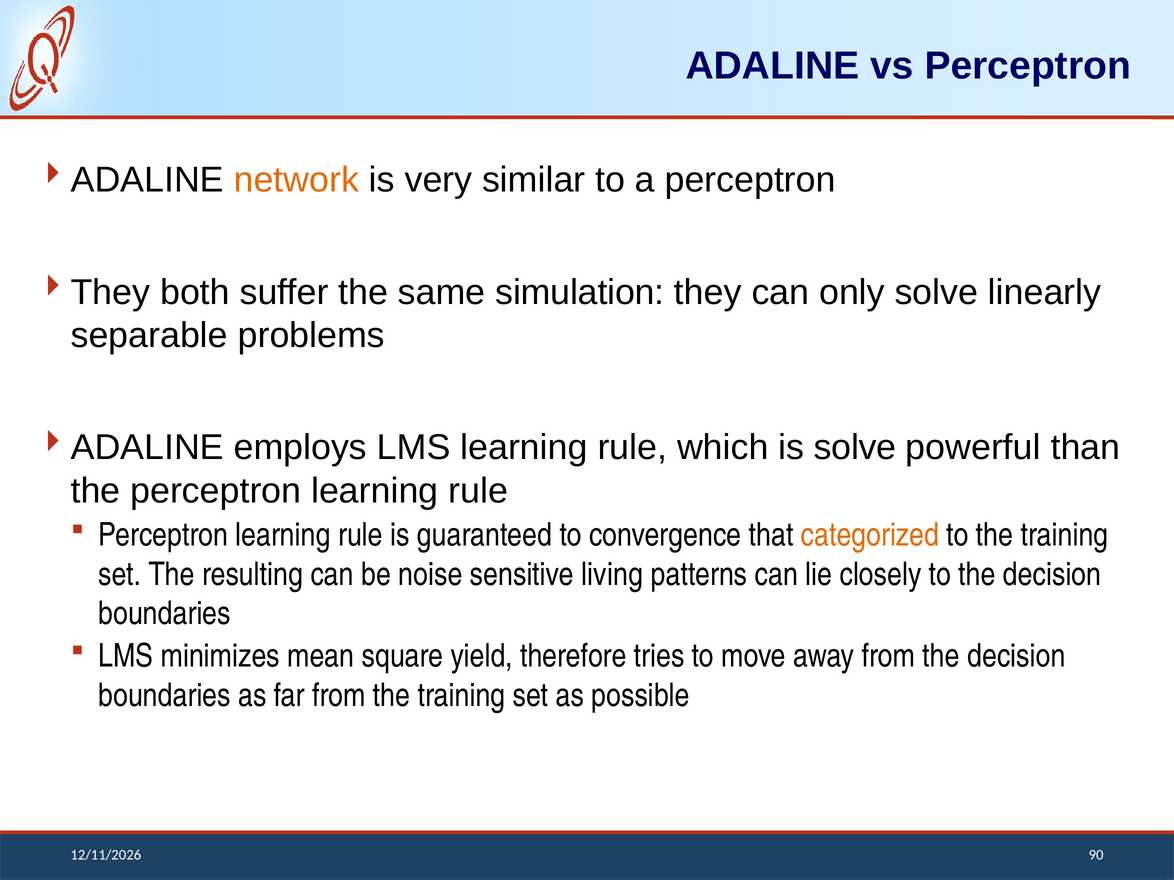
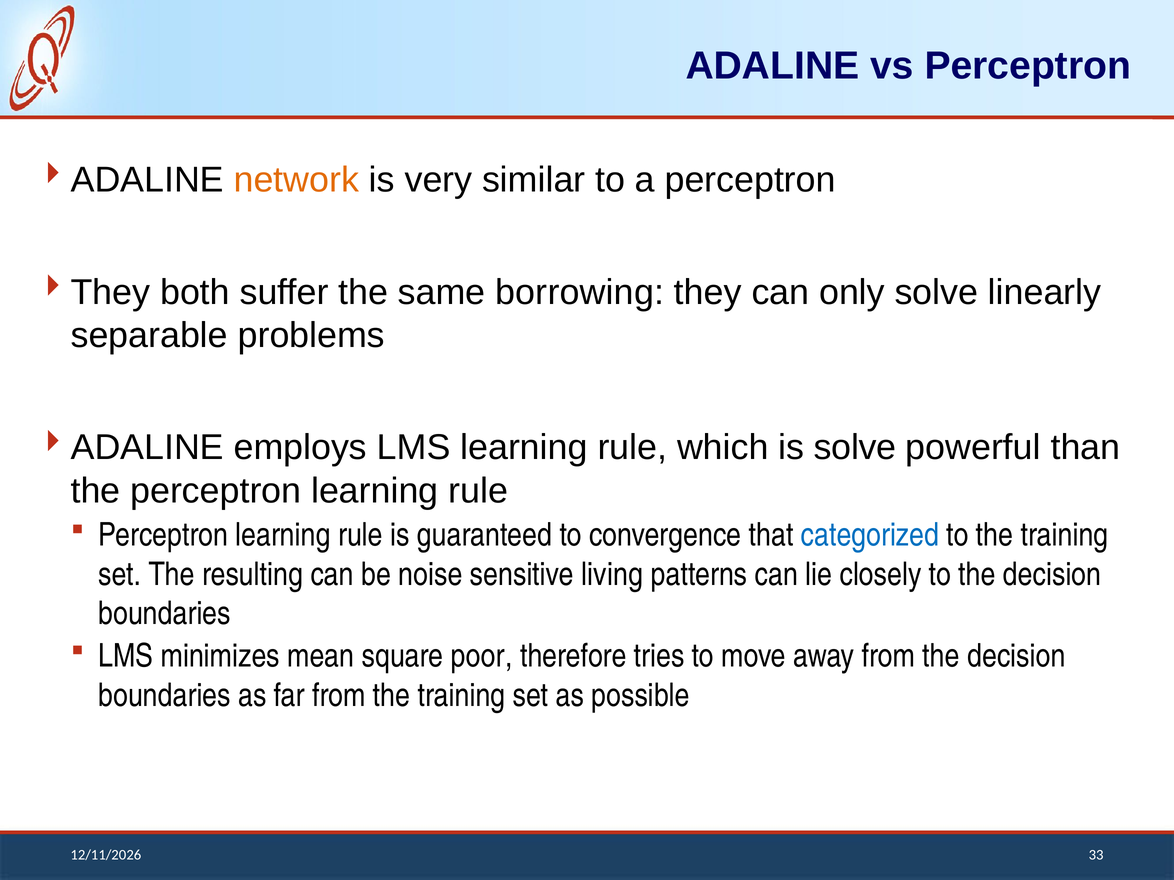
simulation: simulation -> borrowing
categorized colour: orange -> blue
yield: yield -> poor
90: 90 -> 33
